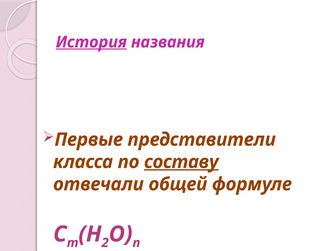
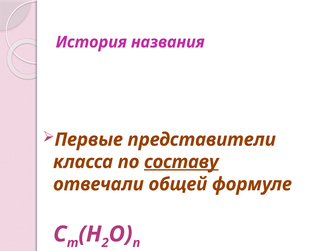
История underline: present -> none
